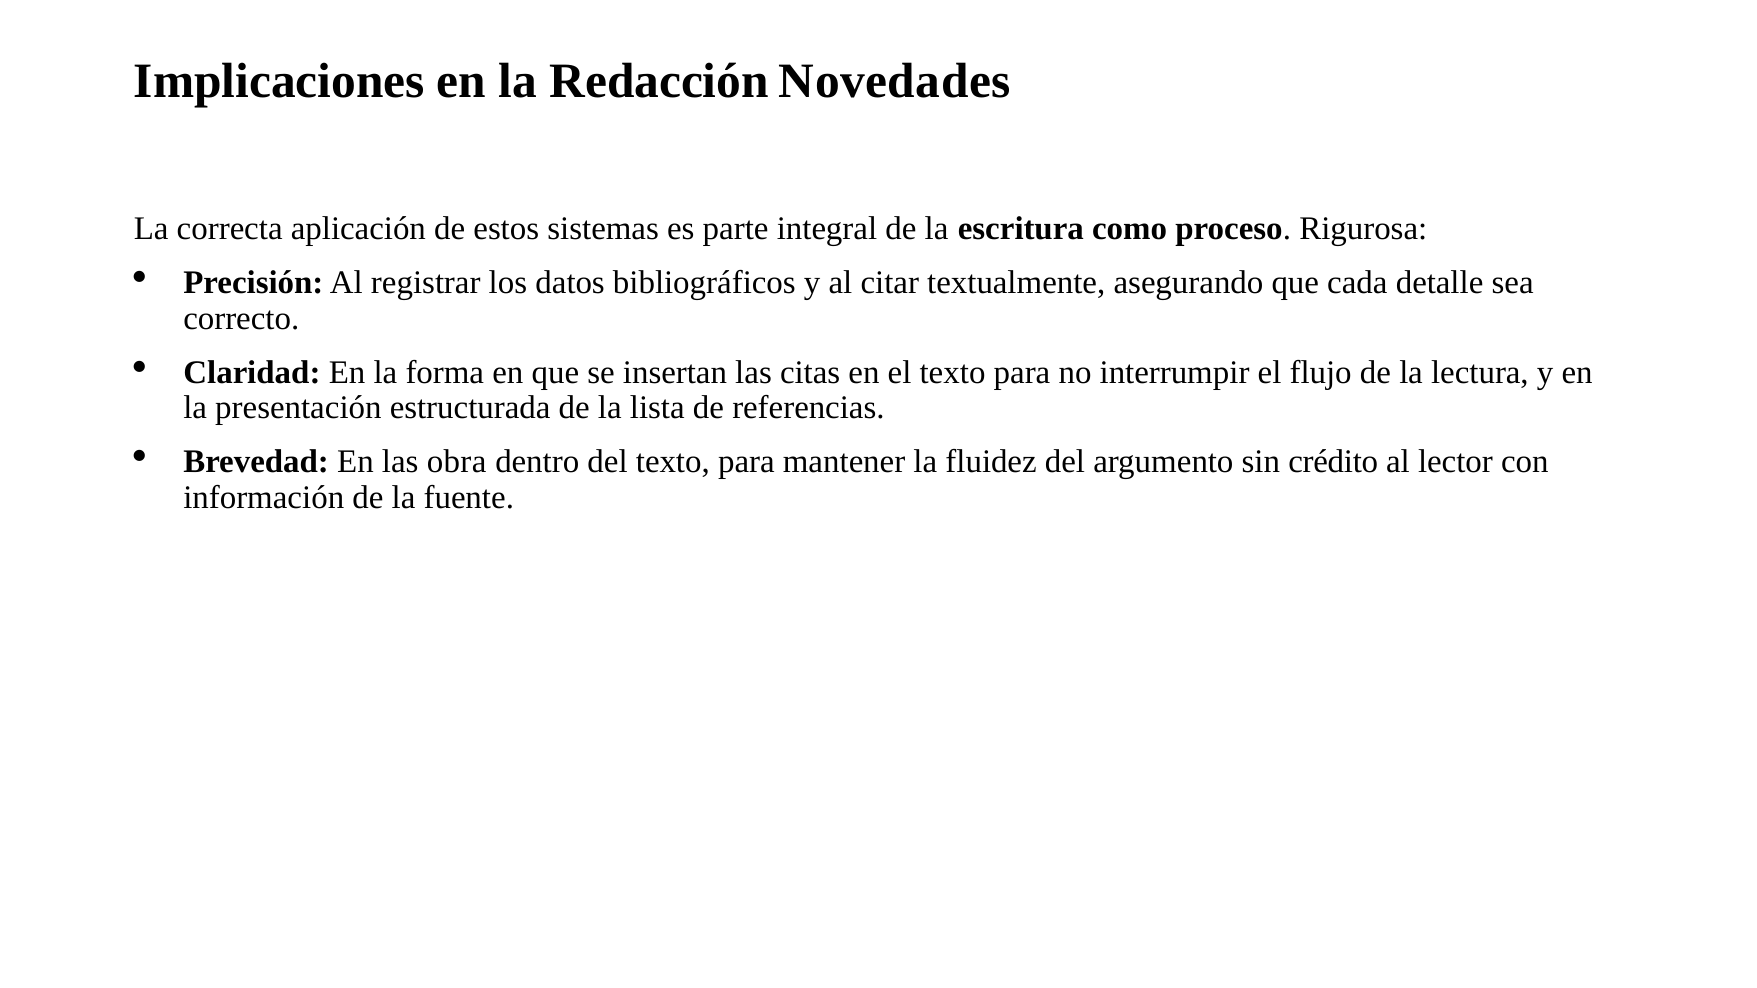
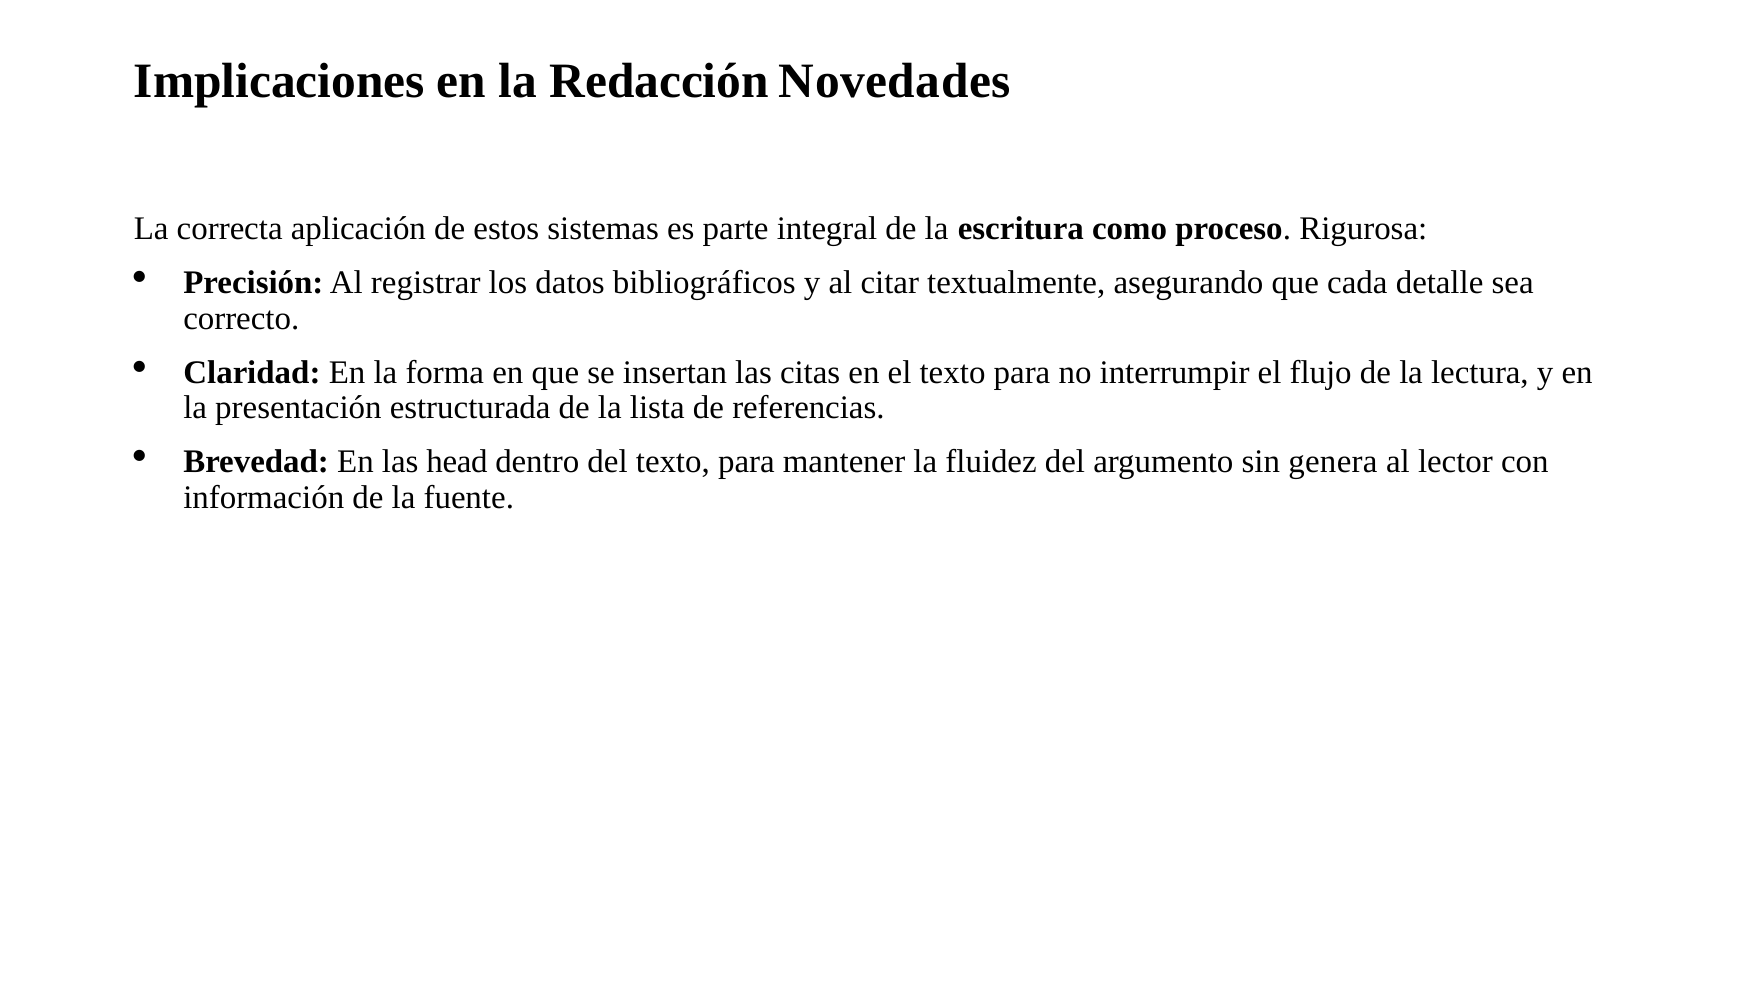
obra: obra -> head
crédito: crédito -> genera
